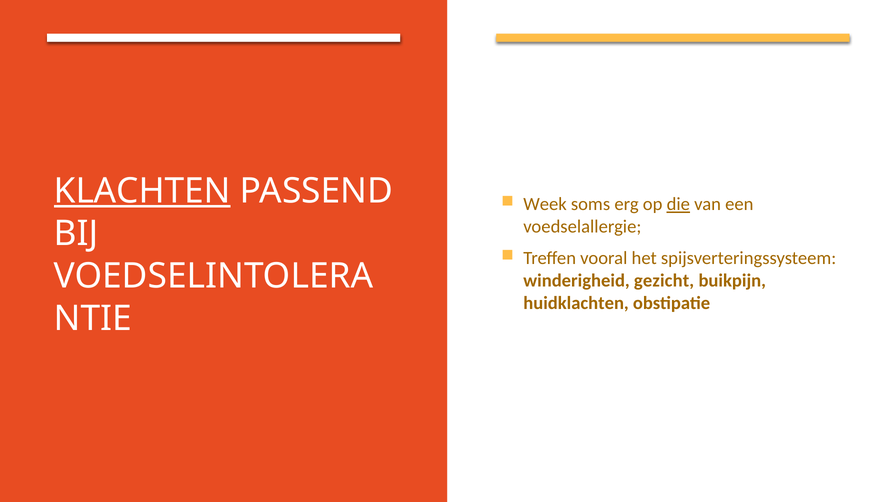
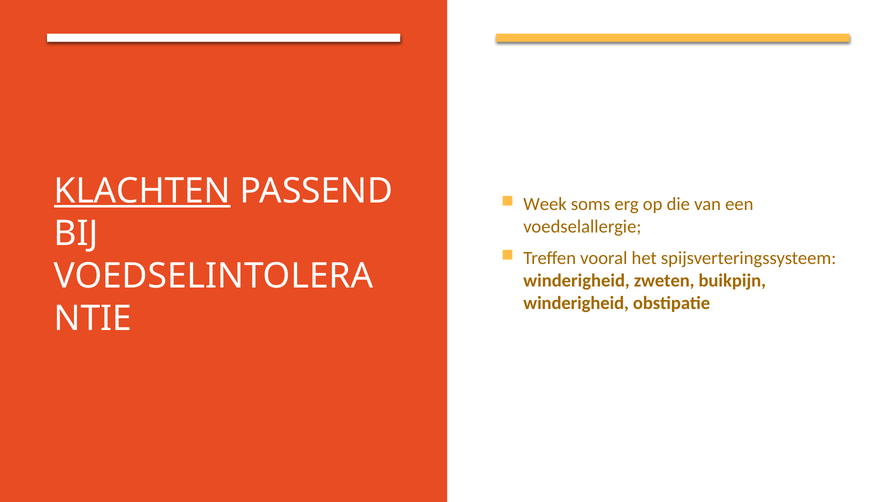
die underline: present -> none
gezicht: gezicht -> zweten
huidklachten at (576, 303): huidklachten -> winderigheid
